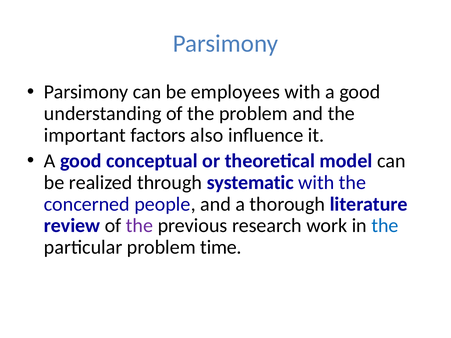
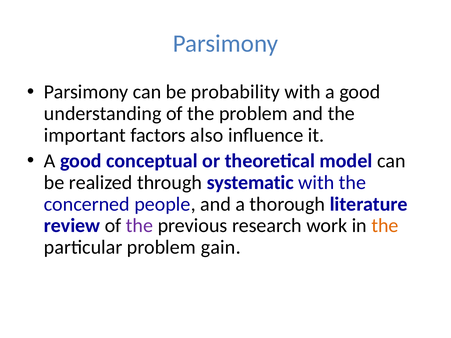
employees: employees -> probability
the at (385, 226) colour: blue -> orange
time: time -> gain
